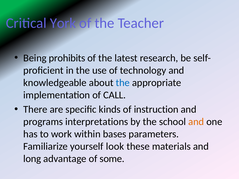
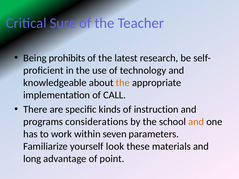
York: York -> Sure
the at (123, 83) colour: blue -> orange
interpretations: interpretations -> considerations
bases: bases -> seven
some: some -> point
